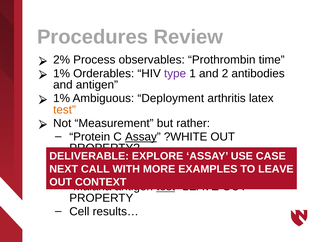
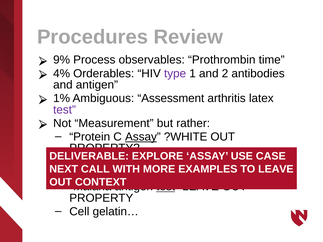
2%: 2% -> 9%
1% at (62, 74): 1% -> 4%
Deployment: Deployment -> Assessment
test at (64, 110) colour: orange -> purple
results…: results… -> gelatin…
